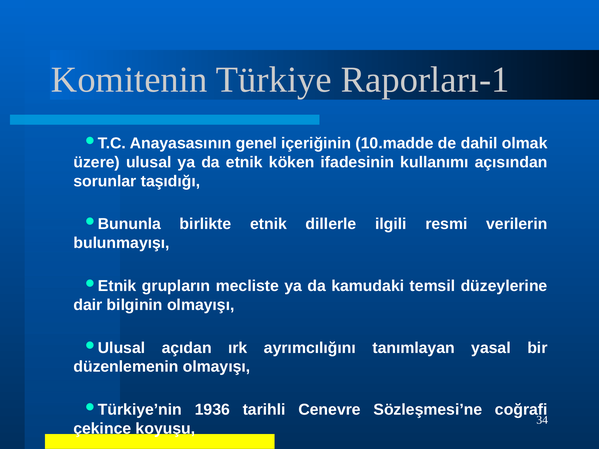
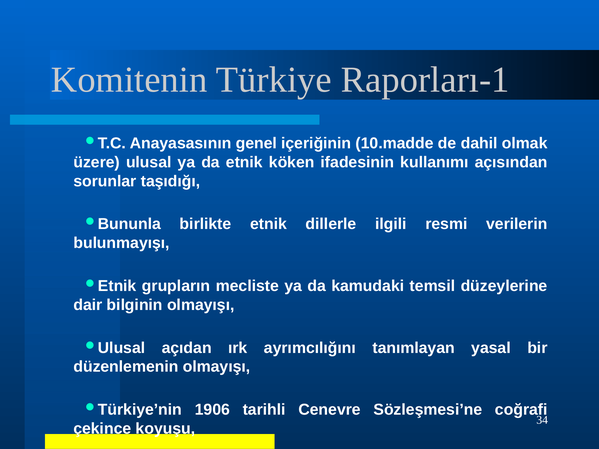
1936: 1936 -> 1906
